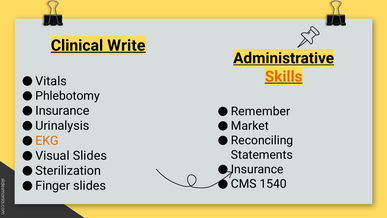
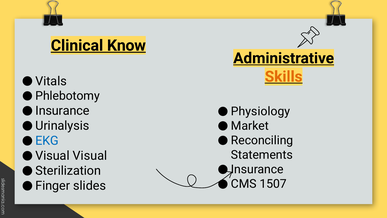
Write: Write -> Know
Remember: Remember -> Physiology
EKG colour: orange -> blue
Visual Slides: Slides -> Visual
1540: 1540 -> 1507
